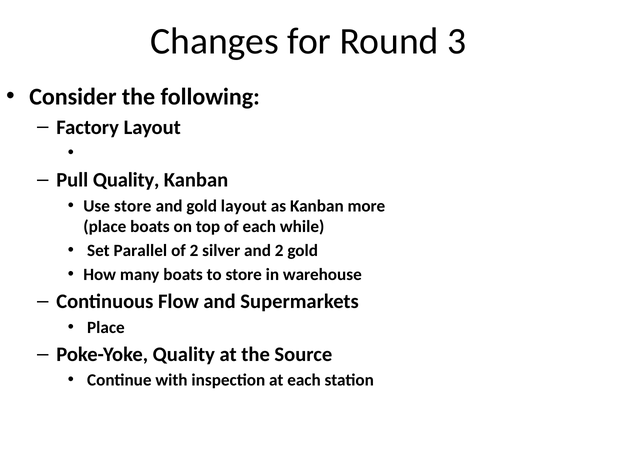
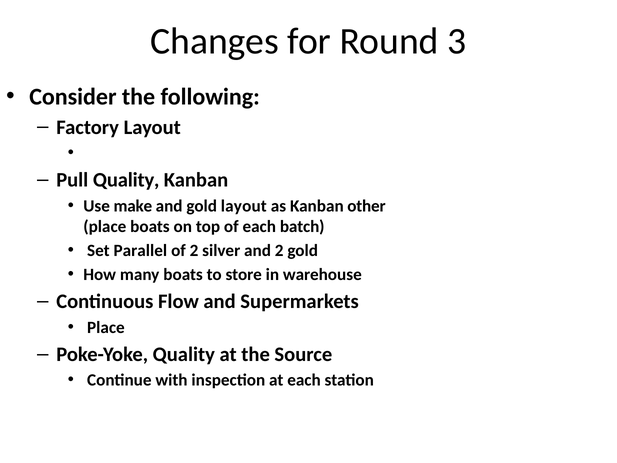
Use store: store -> make
more: more -> other
while: while -> batch
